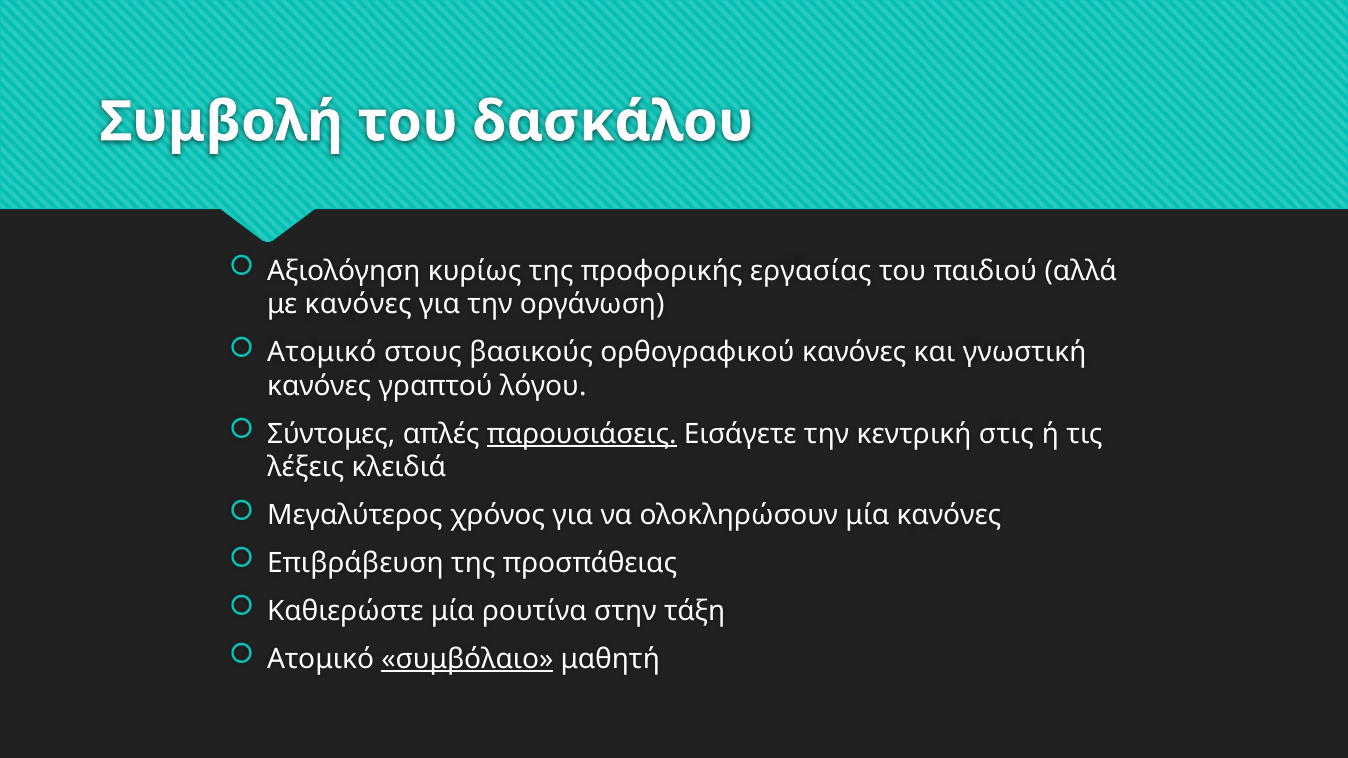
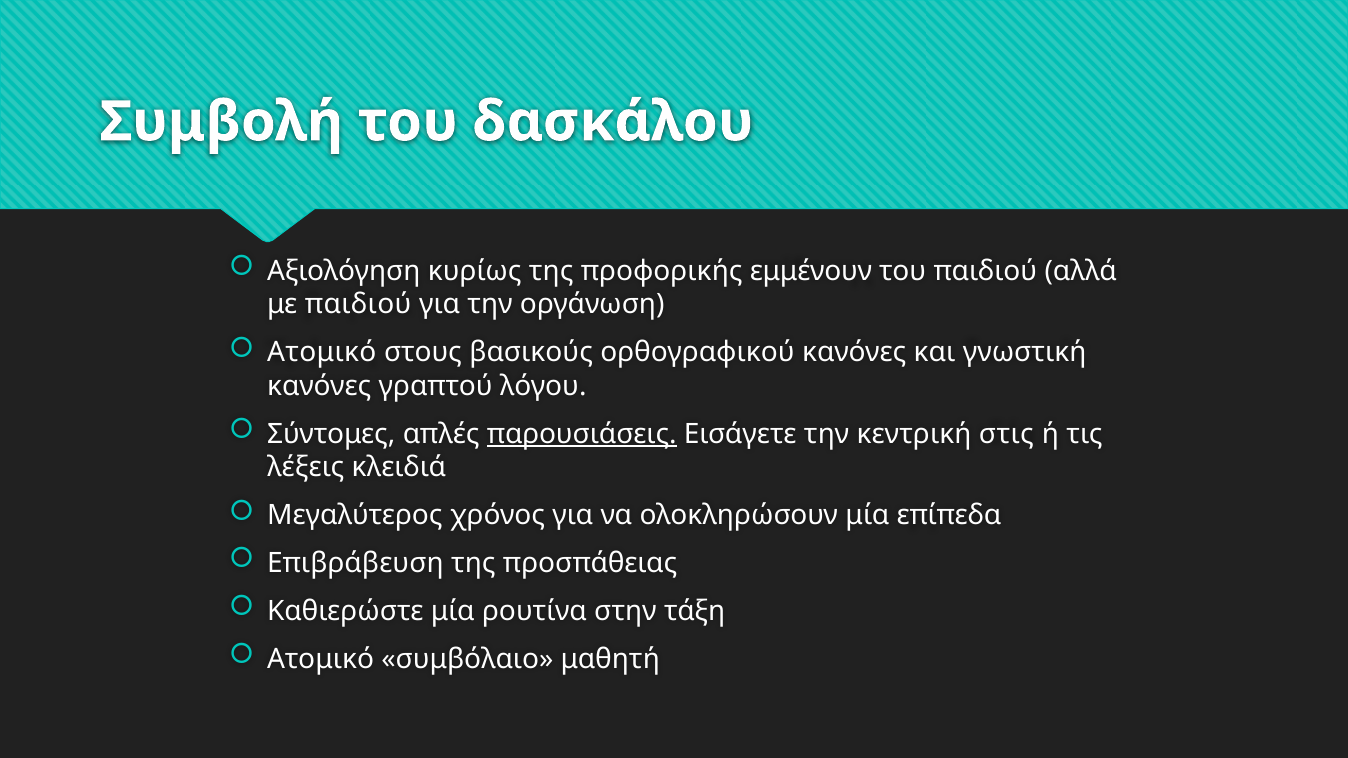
εργασίας: εργασίας -> εμμένουν
με κανόνες: κανόνες -> παιδιού
μία κανόνες: κανόνες -> επίπεδα
συμβόλαιο underline: present -> none
